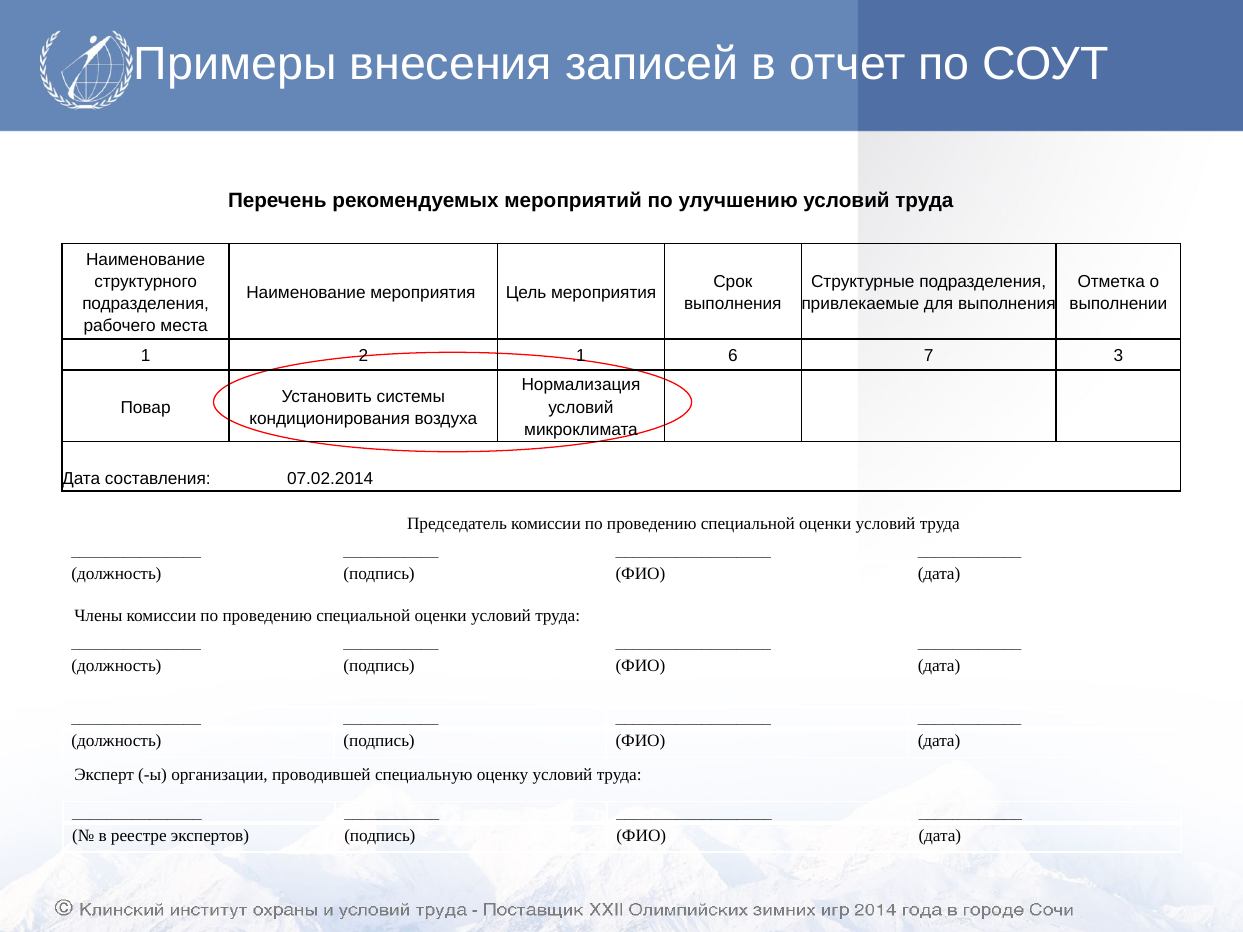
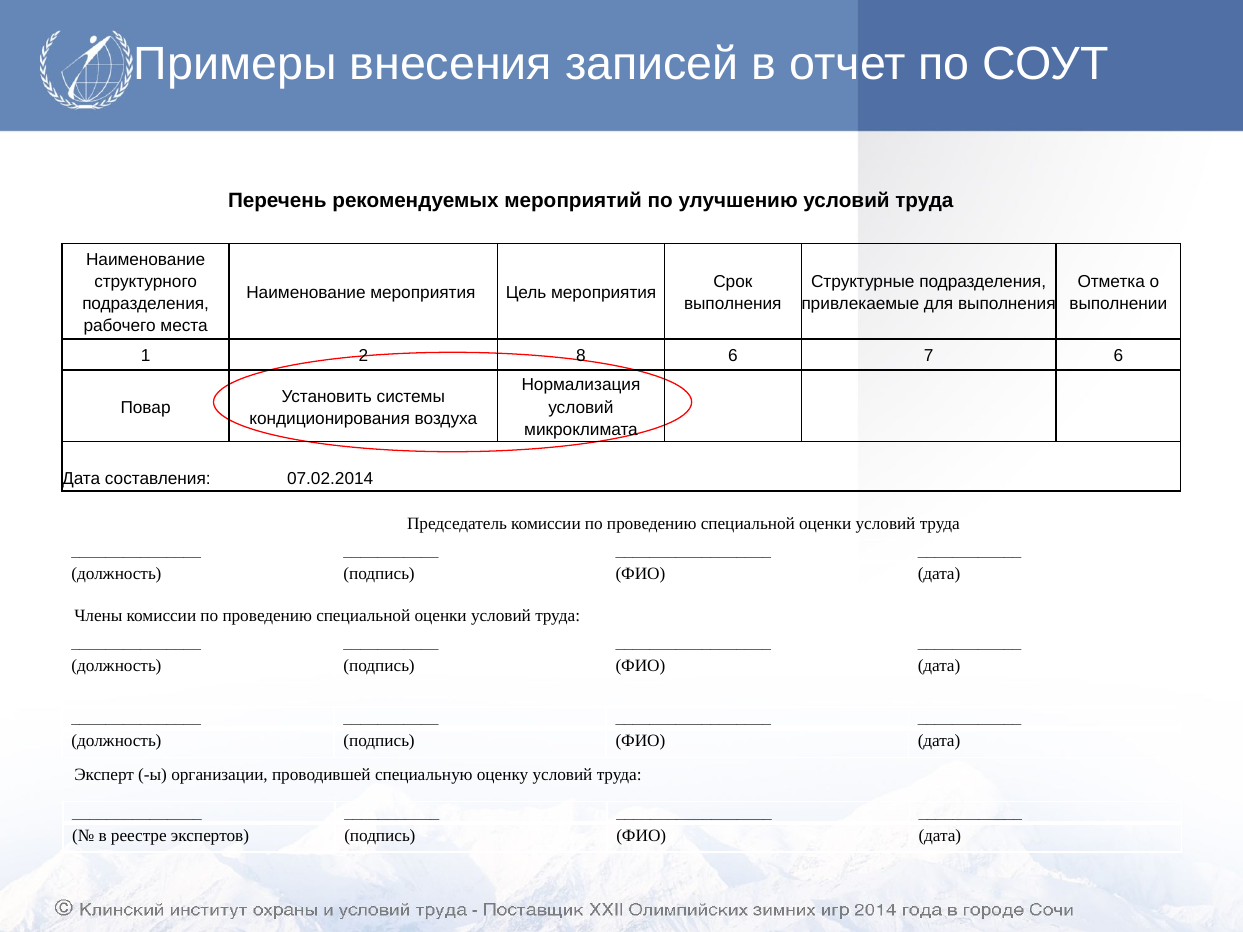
2 1: 1 -> 8
7 3: 3 -> 6
